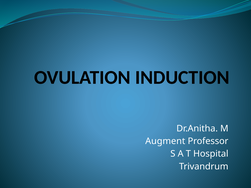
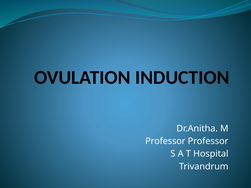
Augment at (165, 141): Augment -> Professor
